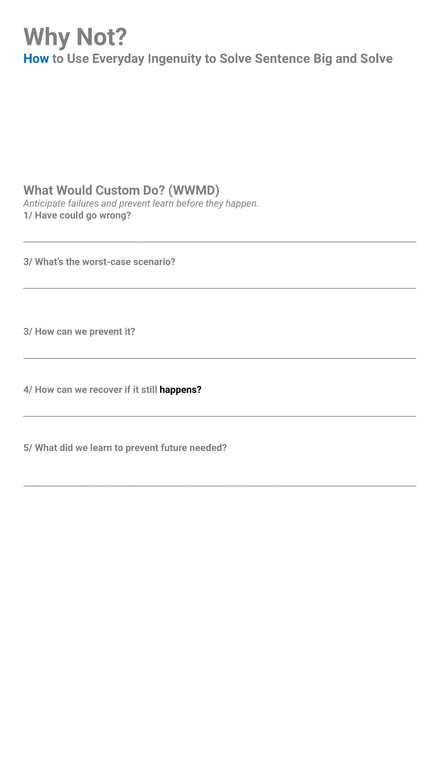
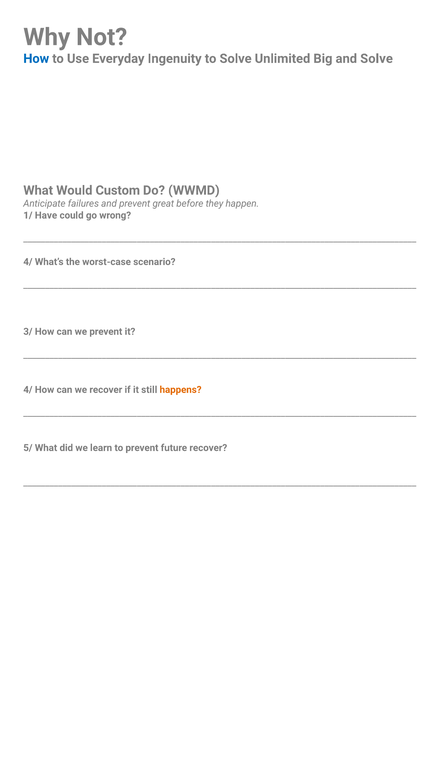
Sentence: Sentence -> Unlimited
prevent learn: learn -> great
3/ at (28, 262): 3/ -> 4/
happens colour: black -> orange
future needed: needed -> recover
